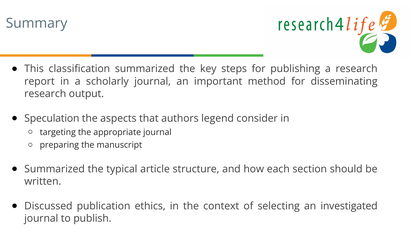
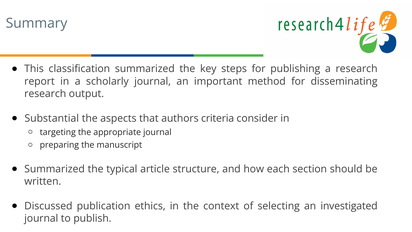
Speculation: Speculation -> Substantial
legend: legend -> criteria
